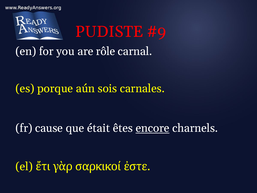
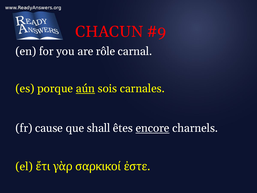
PUDISTE: PUDISTE -> CHACUN
aún underline: none -> present
était: était -> shall
